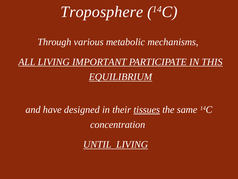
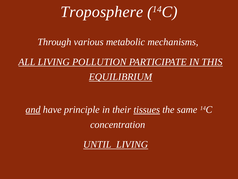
IMPORTANT: IMPORTANT -> POLLUTION
and underline: none -> present
designed: designed -> principle
